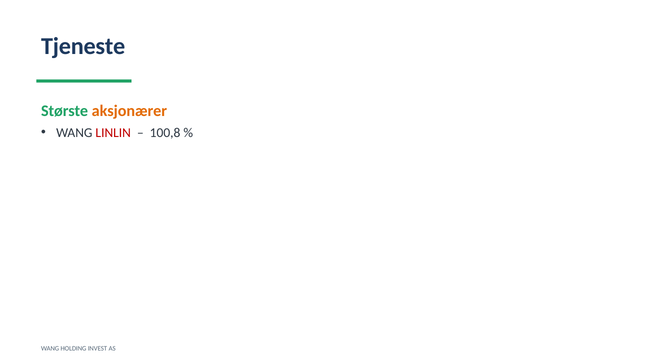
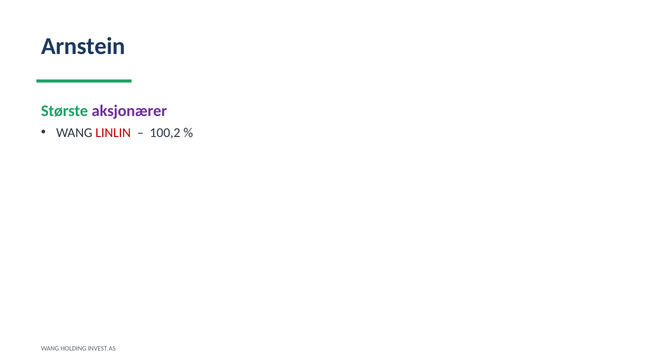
Tjeneste: Tjeneste -> Arnstein
aksjonærer colour: orange -> purple
100,8: 100,8 -> 100,2
